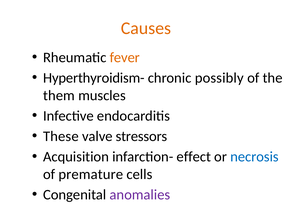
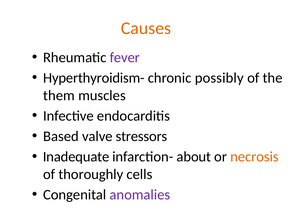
fever colour: orange -> purple
These: These -> Based
Acquisition: Acquisition -> Inadequate
effect: effect -> about
necrosis colour: blue -> orange
premature: premature -> thoroughly
